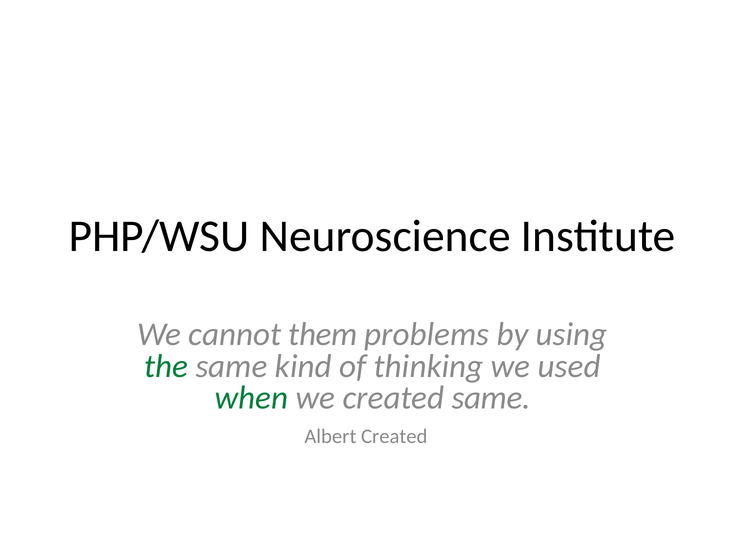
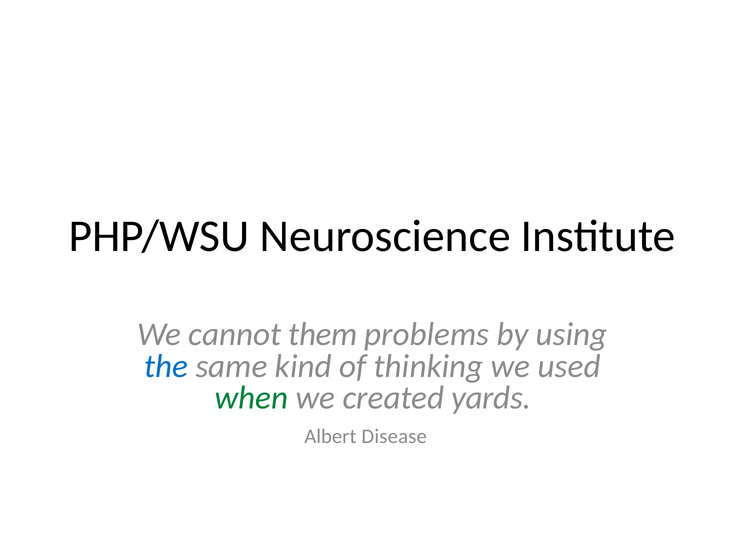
the colour: green -> blue
created same: same -> yards
Albert Created: Created -> Disease
